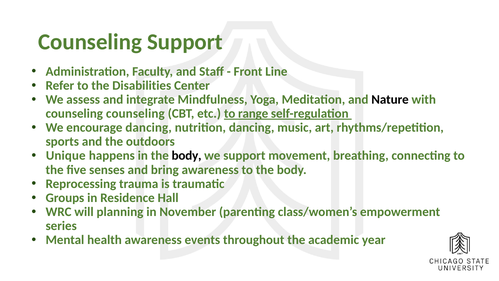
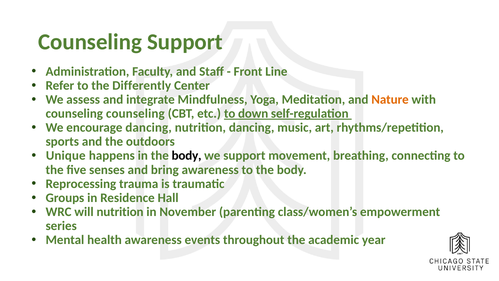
Disabilities: Disabilities -> Differently
Nature colour: black -> orange
range: range -> down
will planning: planning -> nutrition
